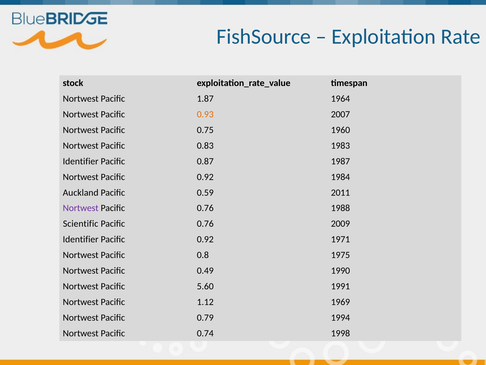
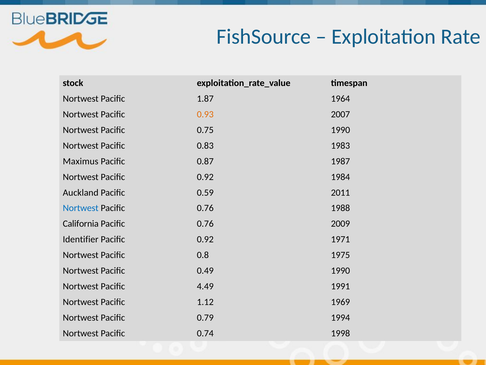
0.75 1960: 1960 -> 1990
Identifier at (81, 161): Identifier -> Maximus
Nortwest at (81, 208) colour: purple -> blue
Scientific: Scientific -> California
5.60: 5.60 -> 4.49
